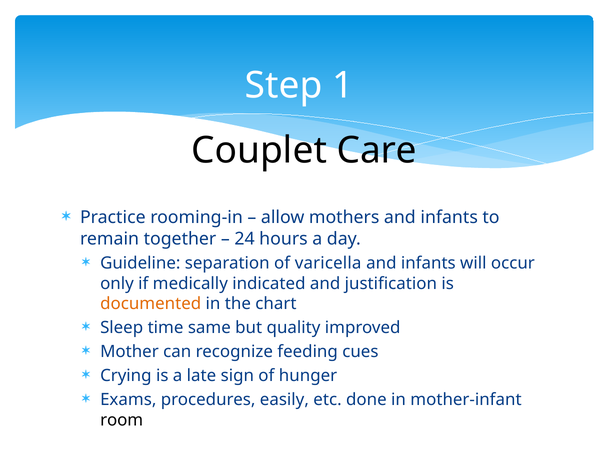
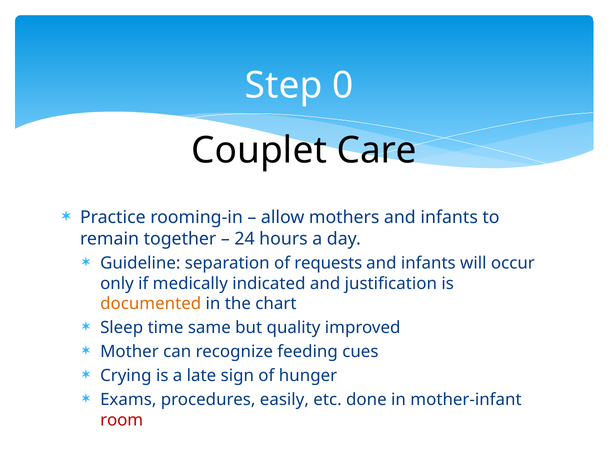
1: 1 -> 0
varicella: varicella -> requests
room colour: black -> red
